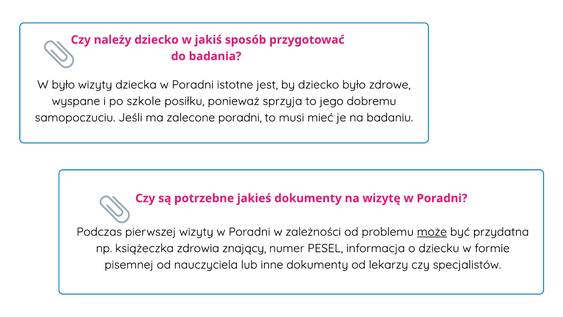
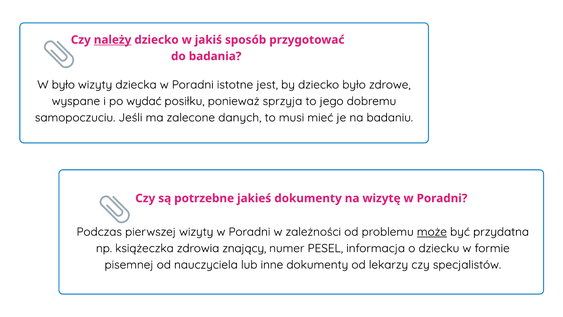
należy underline: none -> present
szkole: szkole -> wydać
zalecone poradni: poradni -> danych
